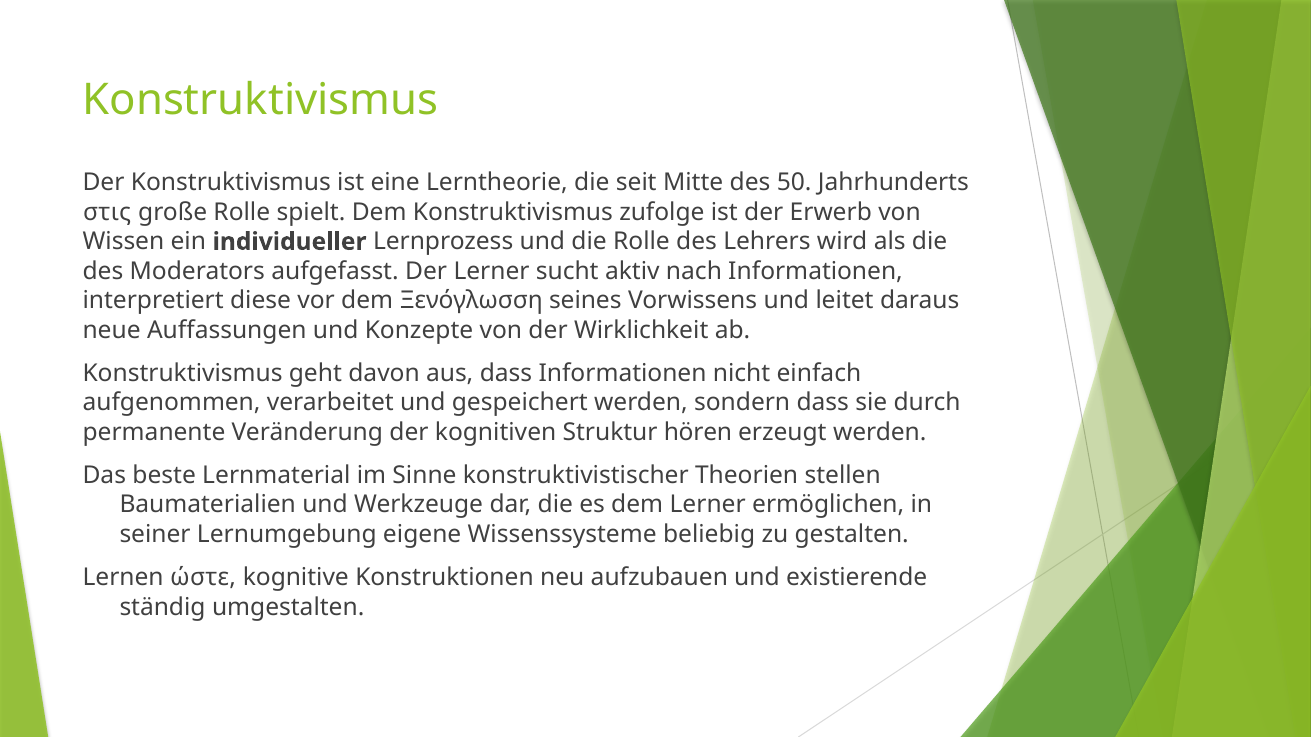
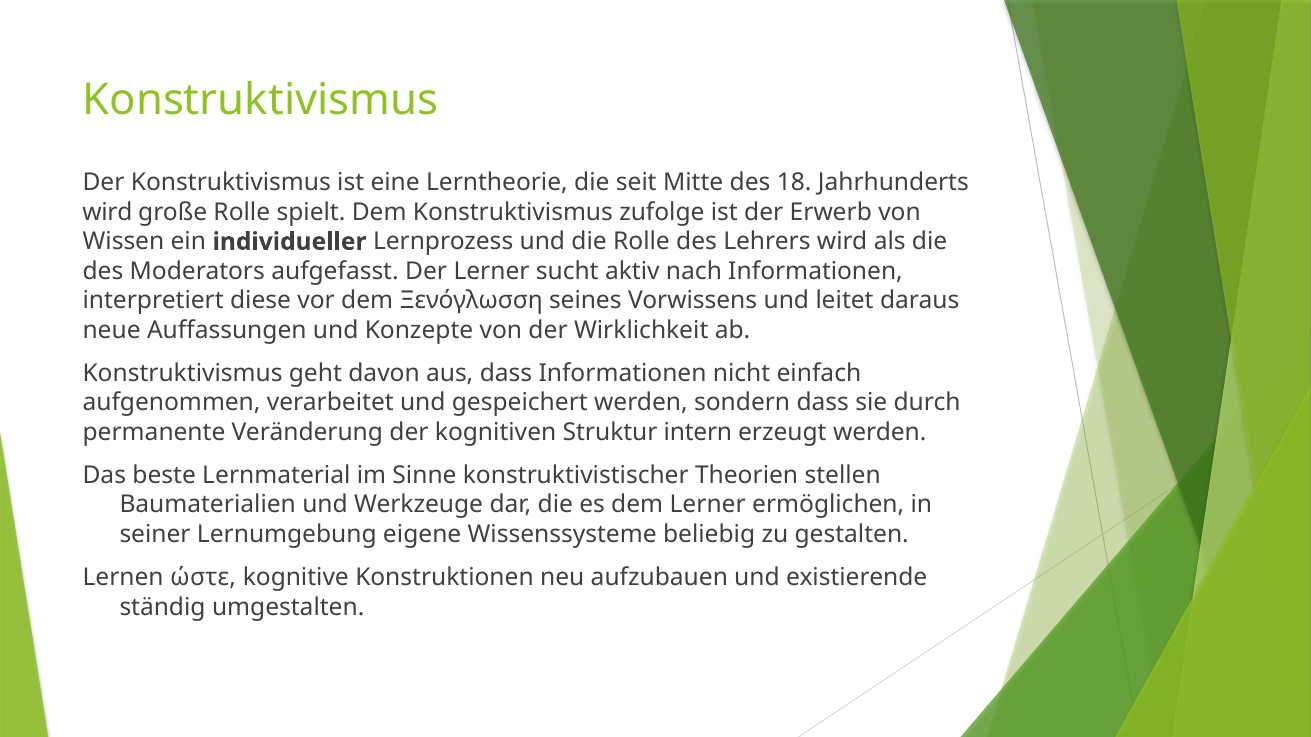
50: 50 -> 18
στις at (107, 212): στις -> wird
hören: hören -> intern
